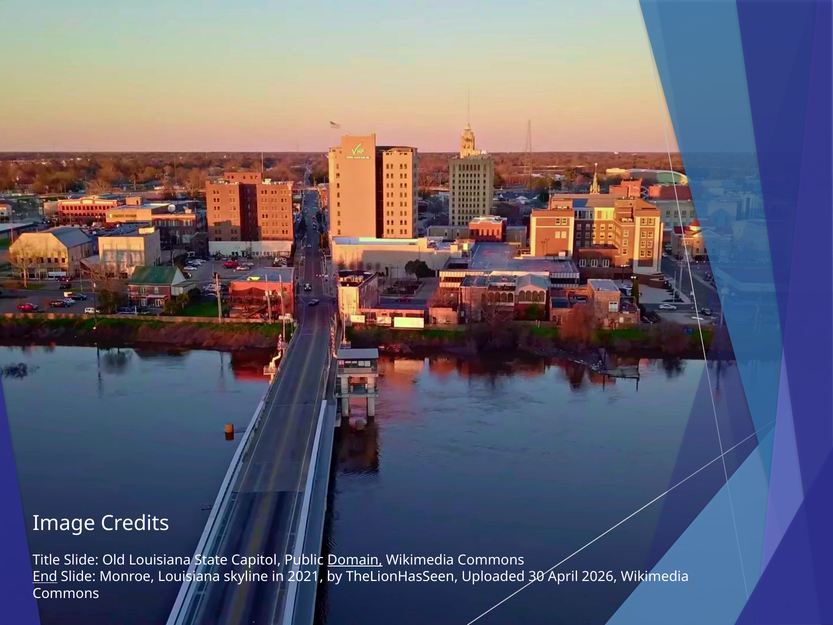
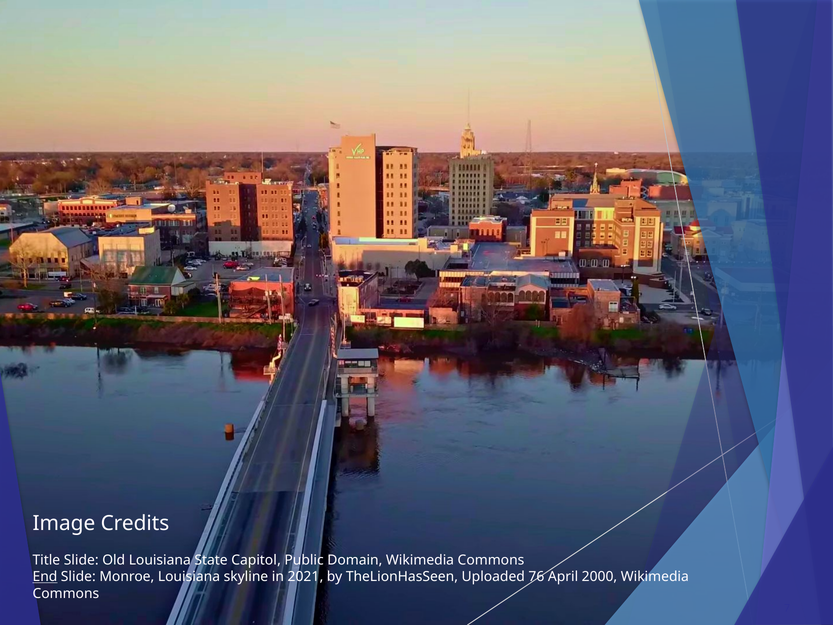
Domain underline: present -> none
30: 30 -> 76
2026: 2026 -> 2000
